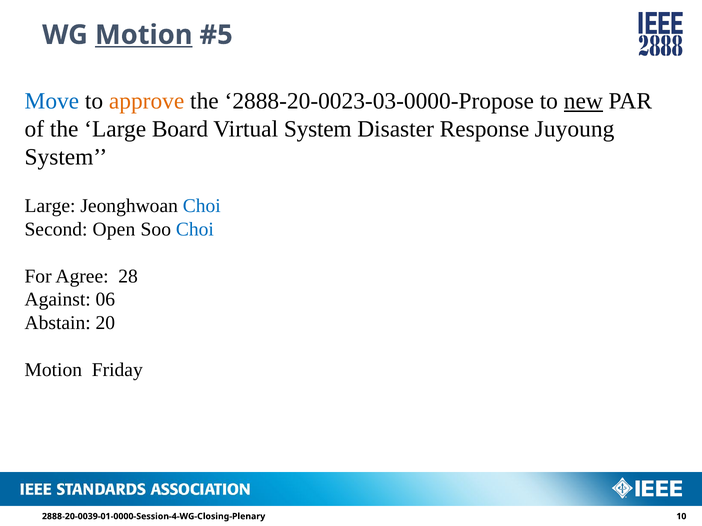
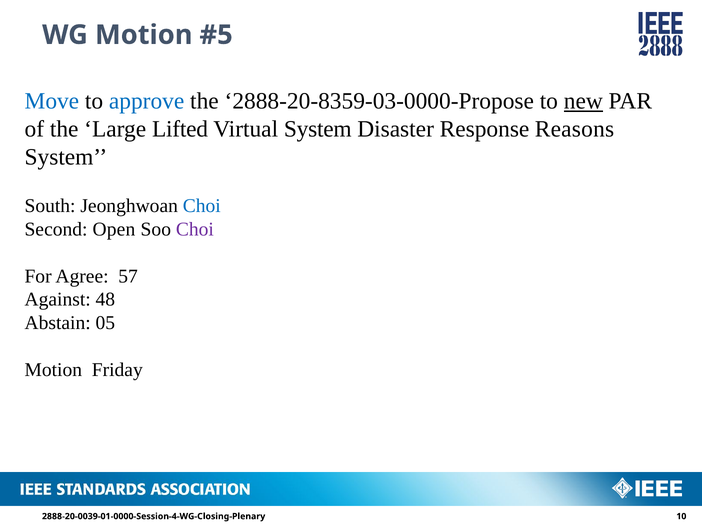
Motion at (144, 35) underline: present -> none
approve colour: orange -> blue
2888-20-0023-03-0000-Propose: 2888-20-0023-03-0000-Propose -> 2888-20-8359-03-0000-Propose
Board: Board -> Lifted
Juyoung: Juyoung -> Reasons
Large at (50, 206): Large -> South
Choi at (195, 230) colour: blue -> purple
28: 28 -> 57
06: 06 -> 48
20: 20 -> 05
